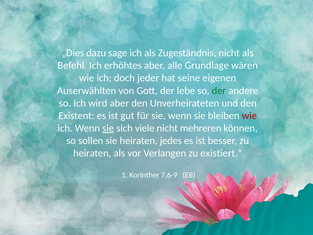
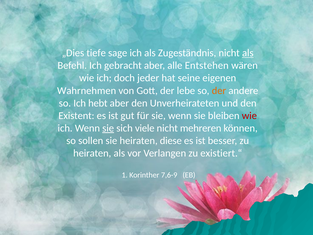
dazu: dazu -> tiefe
als at (248, 53) underline: none -> present
erhöhtes: erhöhtes -> gebracht
Grundlage: Grundlage -> Entstehen
Auserwählten: Auserwählten -> Wahrnehmen
der at (219, 90) colour: green -> orange
wird: wird -> hebt
jedes: jedes -> diese
